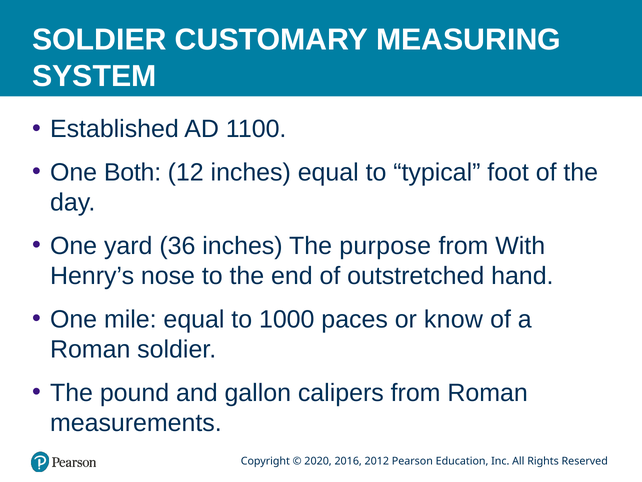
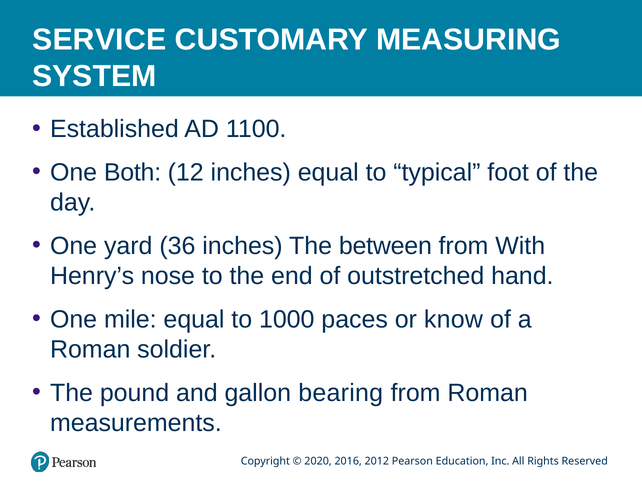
SOLDIER at (99, 40): SOLDIER -> SERVICE
purpose: purpose -> between
calipers: calipers -> bearing
